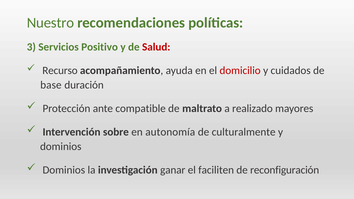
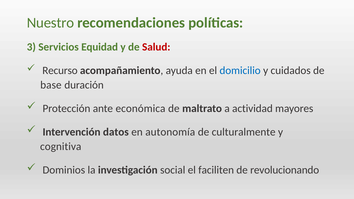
Positivo: Positivo -> Equidad
domicilio colour: red -> blue
compatible: compatible -> económica
realizado: realizado -> actividad
sobre: sobre -> datos
dominios at (61, 147): dominios -> cognitiva
ganar: ganar -> social
reconfiguración: reconfiguración -> revolucionando
